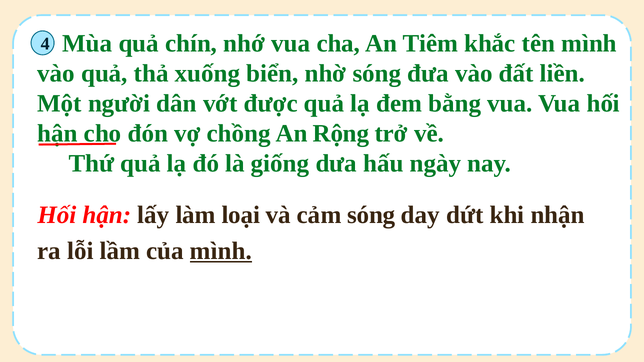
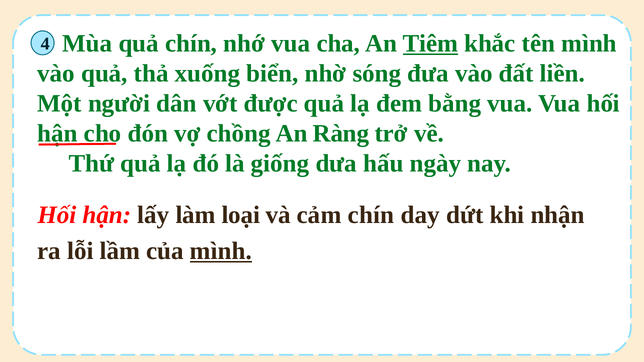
Tiêm underline: none -> present
Rộng: Rộng -> Ràng
cảm sóng: sóng -> chín
